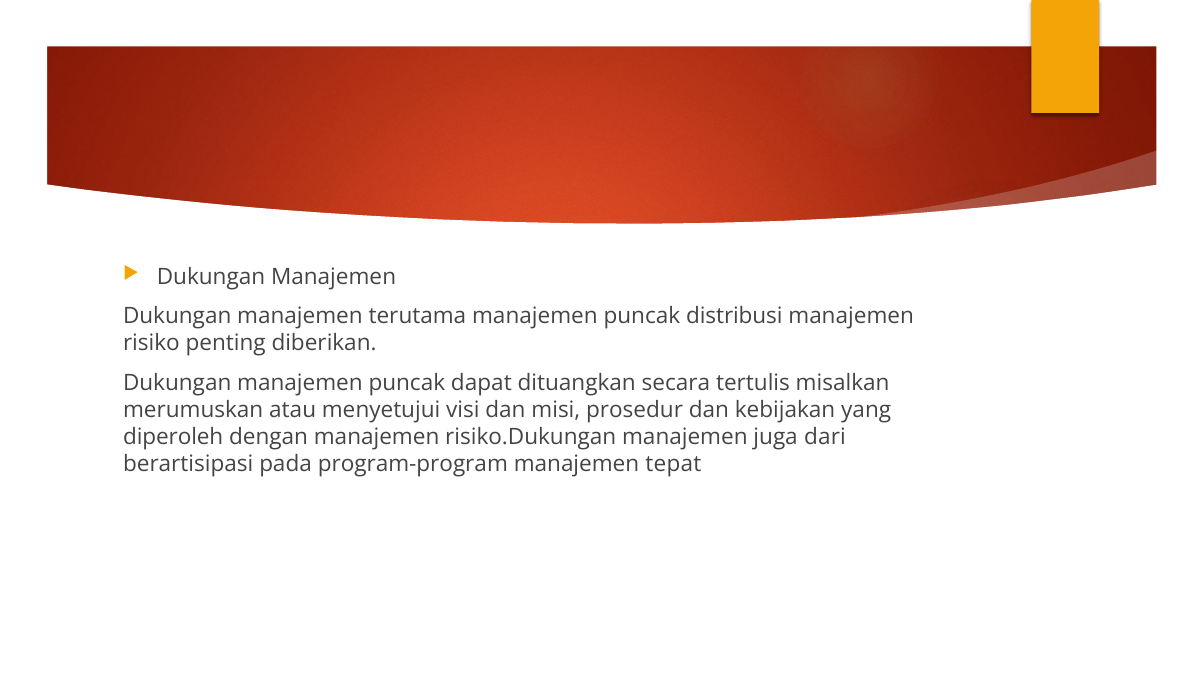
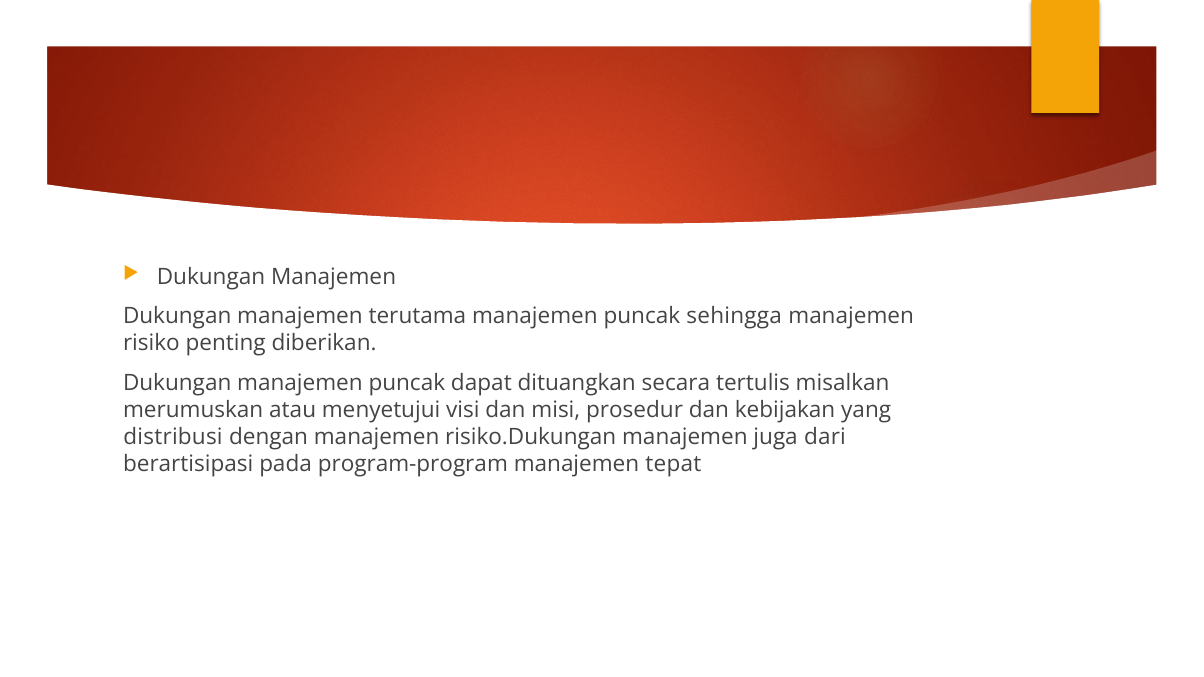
distribusi: distribusi -> sehingga
diperoleh: diperoleh -> distribusi
